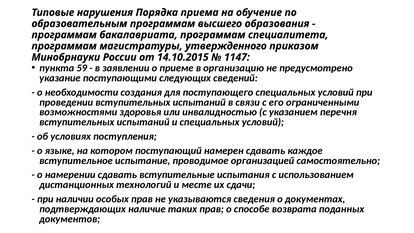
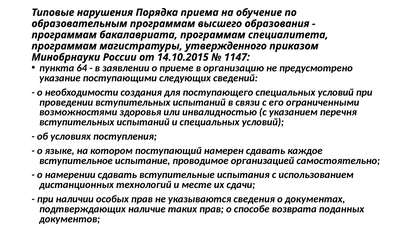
59: 59 -> 64
